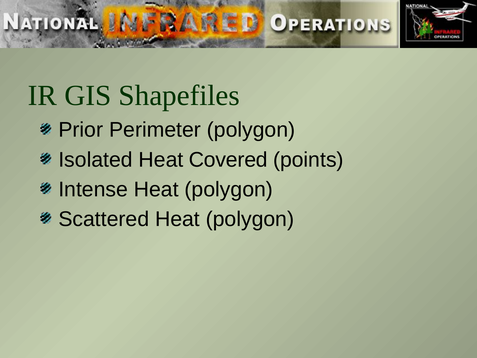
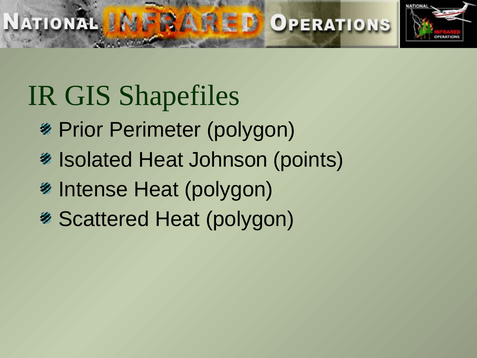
Covered: Covered -> Johnson
